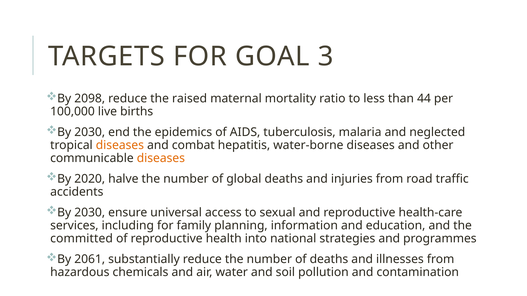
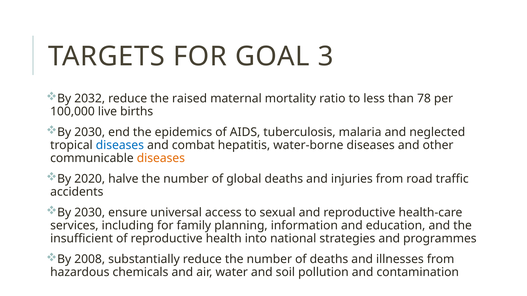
2098: 2098 -> 2032
44: 44 -> 78
diseases at (120, 145) colour: orange -> blue
committed: committed -> insufficient
2061: 2061 -> 2008
